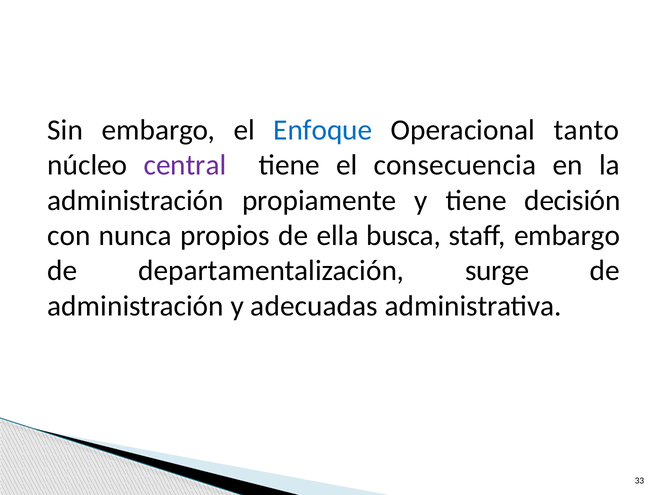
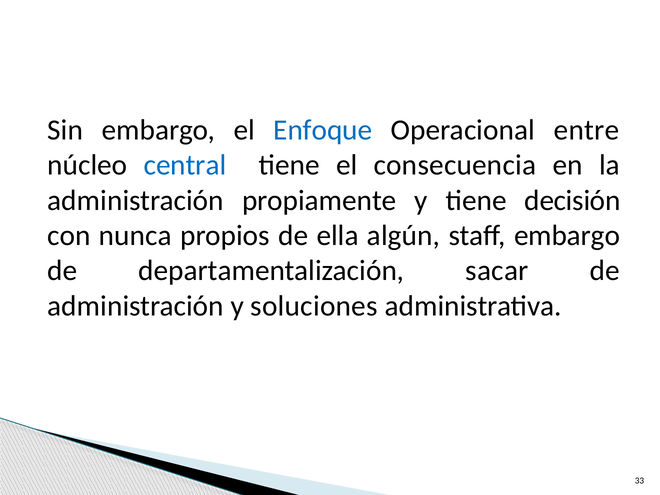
tanto: tanto -> entre
central colour: purple -> blue
busca: busca -> algún
surge: surge -> sacar
adecuadas: adecuadas -> soluciones
